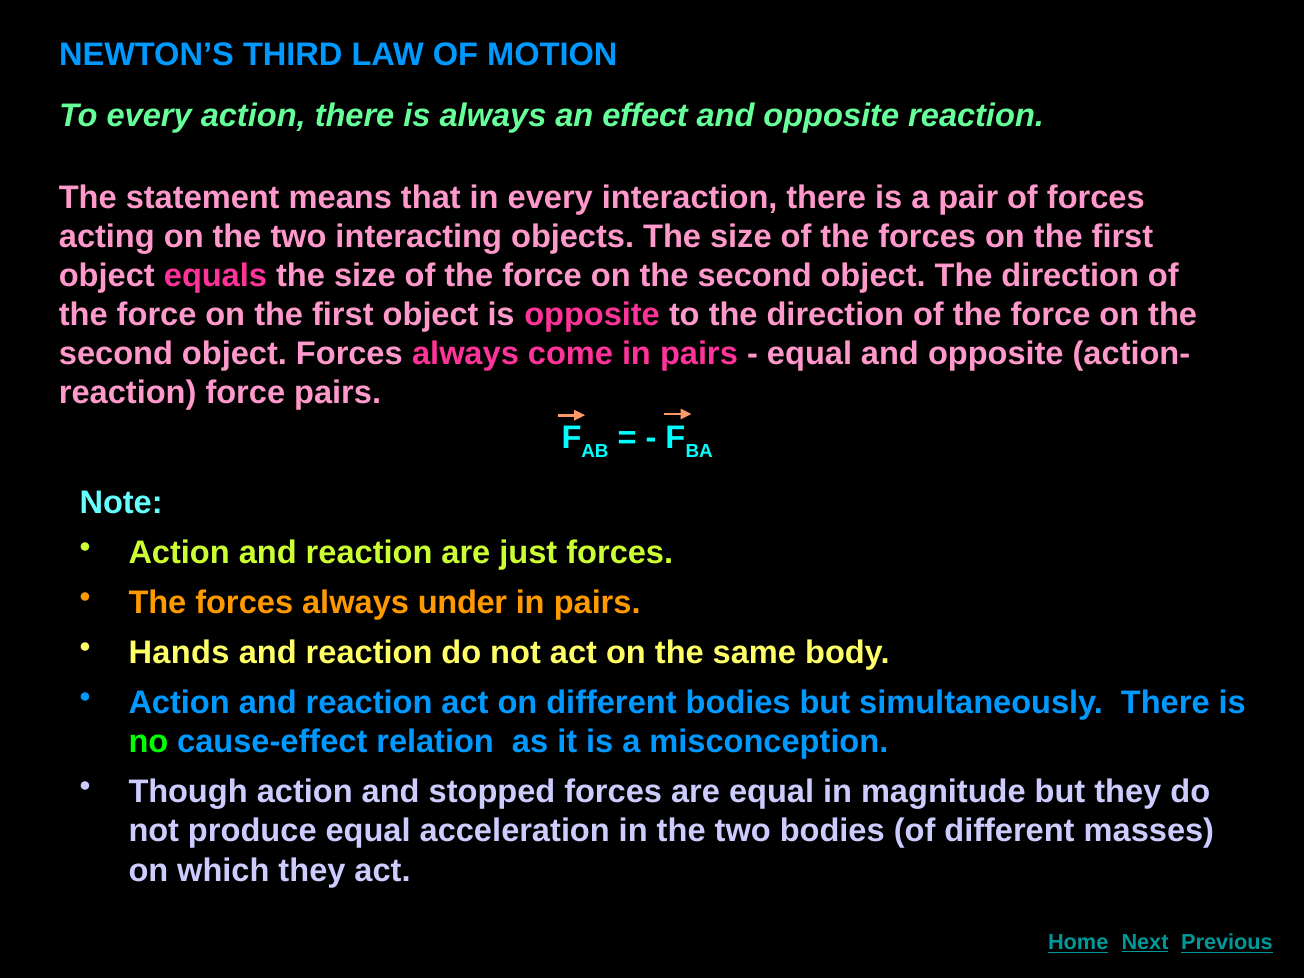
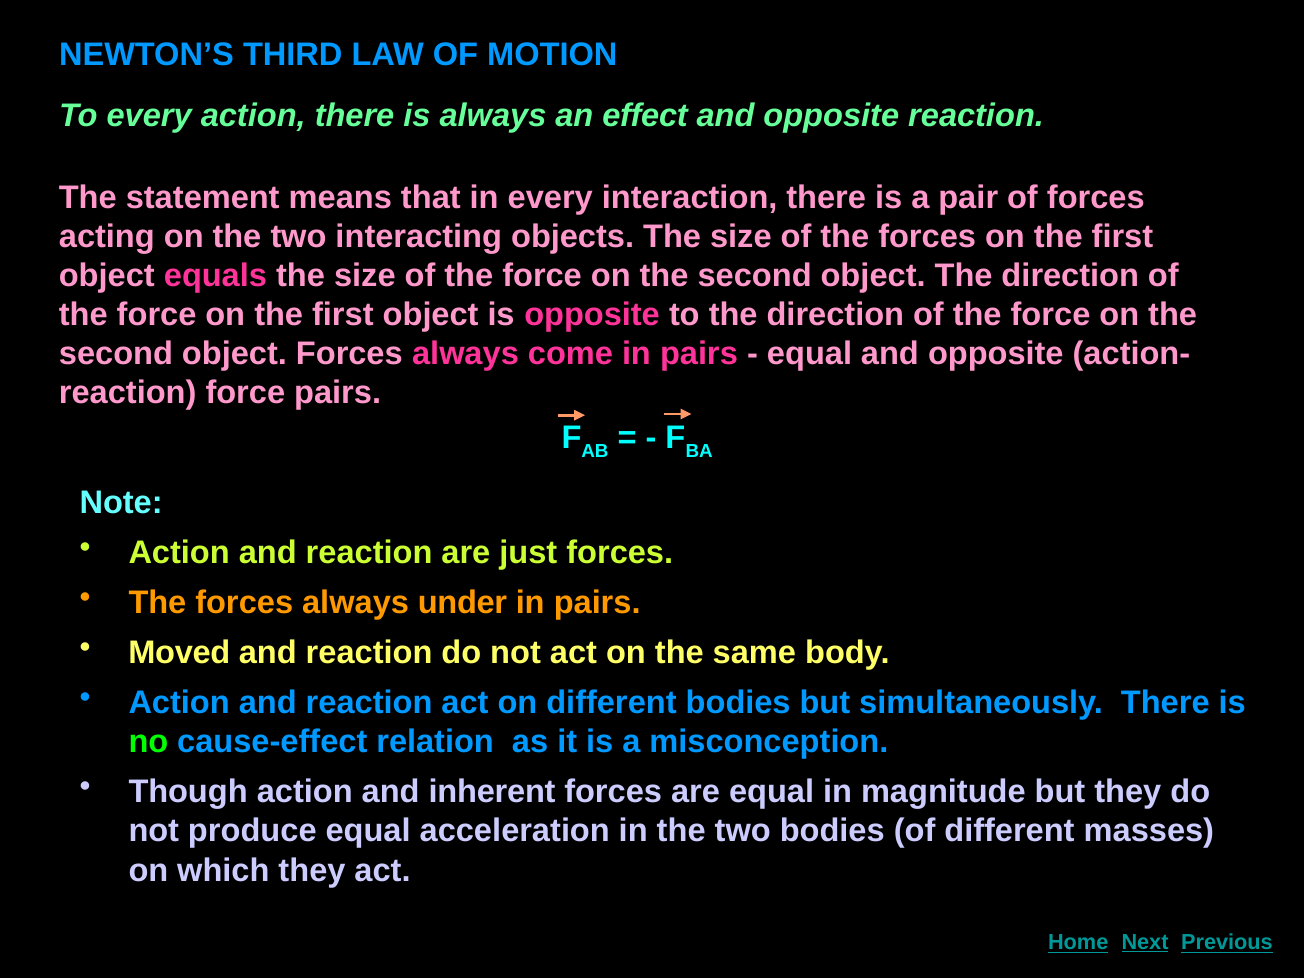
Hands: Hands -> Moved
stopped: stopped -> inherent
